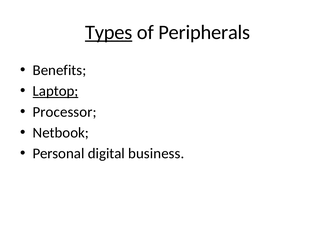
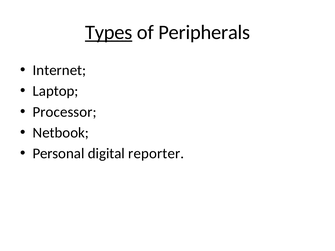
Benefits: Benefits -> Internet
Laptop underline: present -> none
business: business -> reporter
